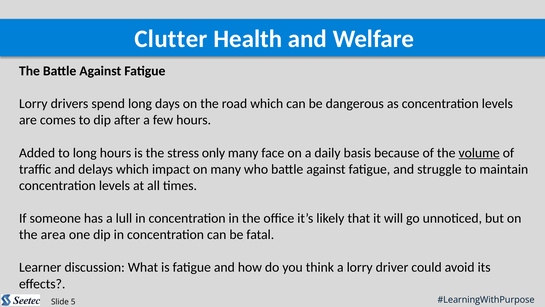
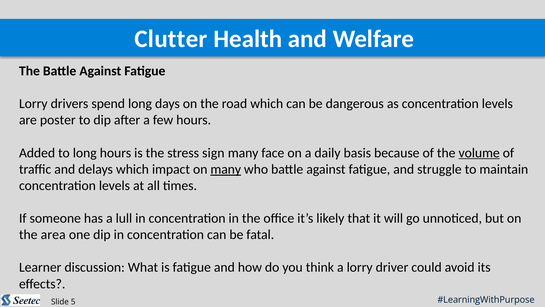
comes: comes -> poster
only: only -> sign
many at (226, 169) underline: none -> present
